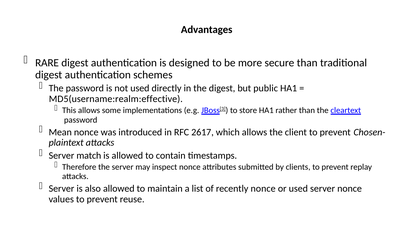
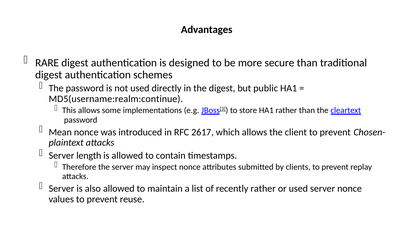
MD5(username:realm:effective: MD5(username:realm:effective -> MD5(username:realm:continue
match: match -> length
recently nonce: nonce -> rather
